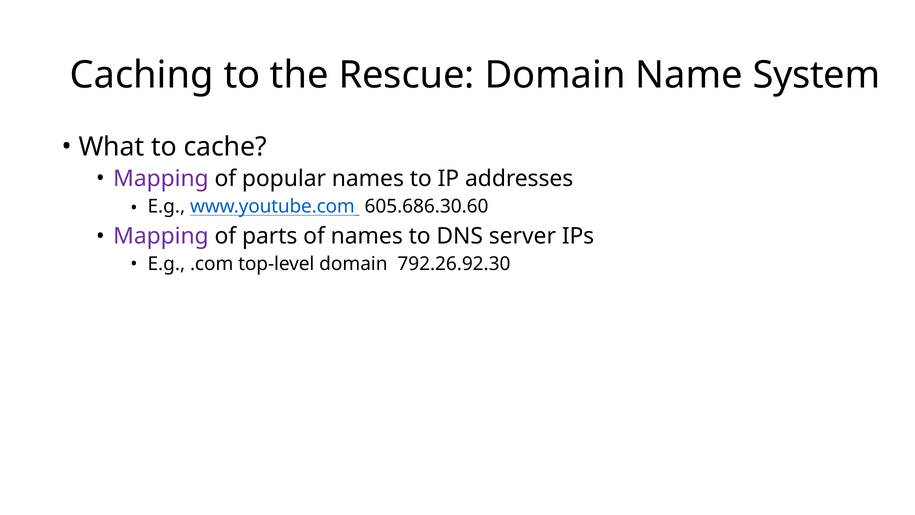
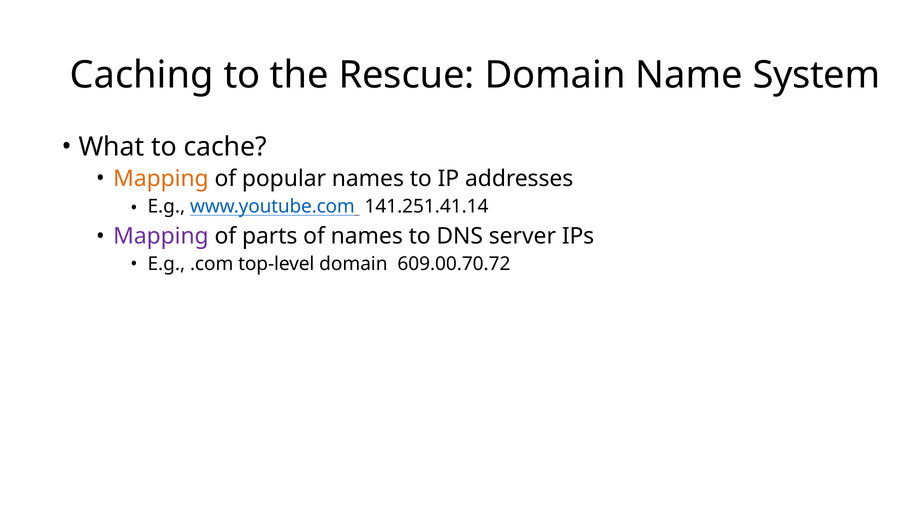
Mapping at (161, 178) colour: purple -> orange
605.686.30.60: 605.686.30.60 -> 141.251.41.14
792.26.92.30: 792.26.92.30 -> 609.00.70.72
